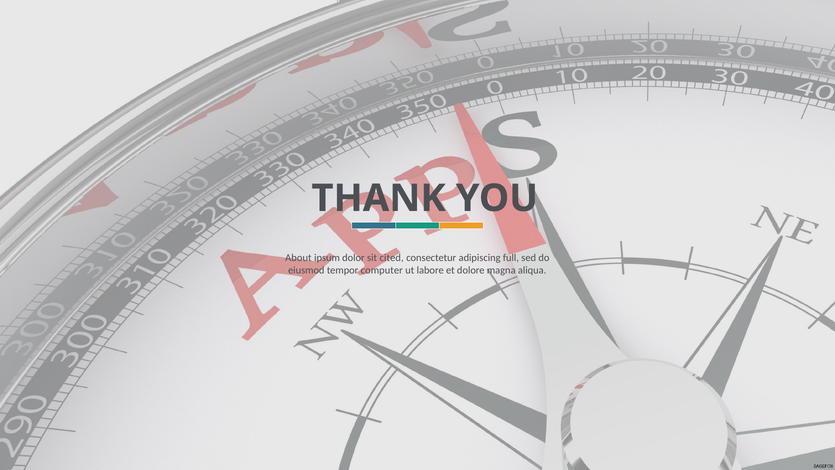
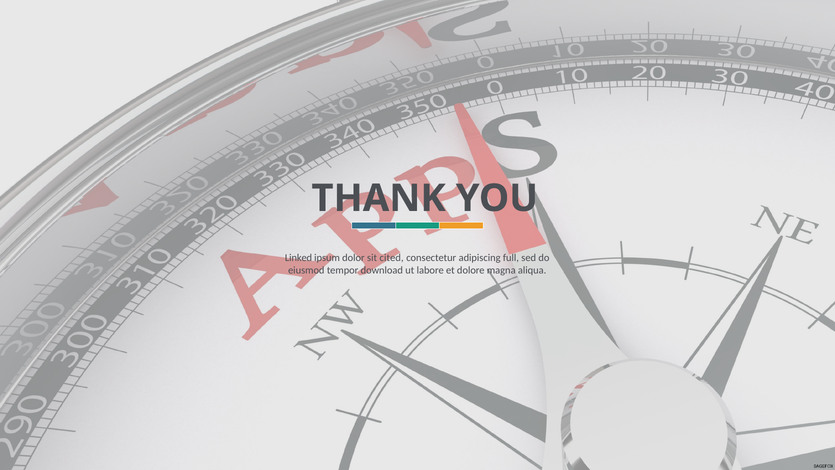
About: About -> Linked
computer: computer -> download
